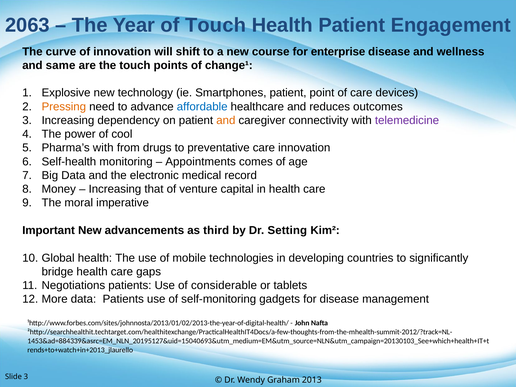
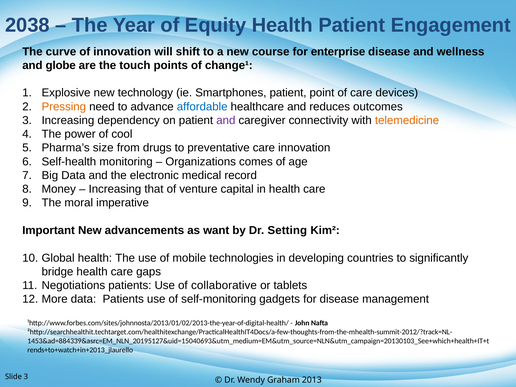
2063: 2063 -> 2038
of Touch: Touch -> Equity
same: same -> globe
and at (226, 120) colour: orange -> purple
telemedicine colour: purple -> orange
Pharma’s with: with -> size
Appointments: Appointments -> Organizations
third: third -> want
considerable: considerable -> collaborative
